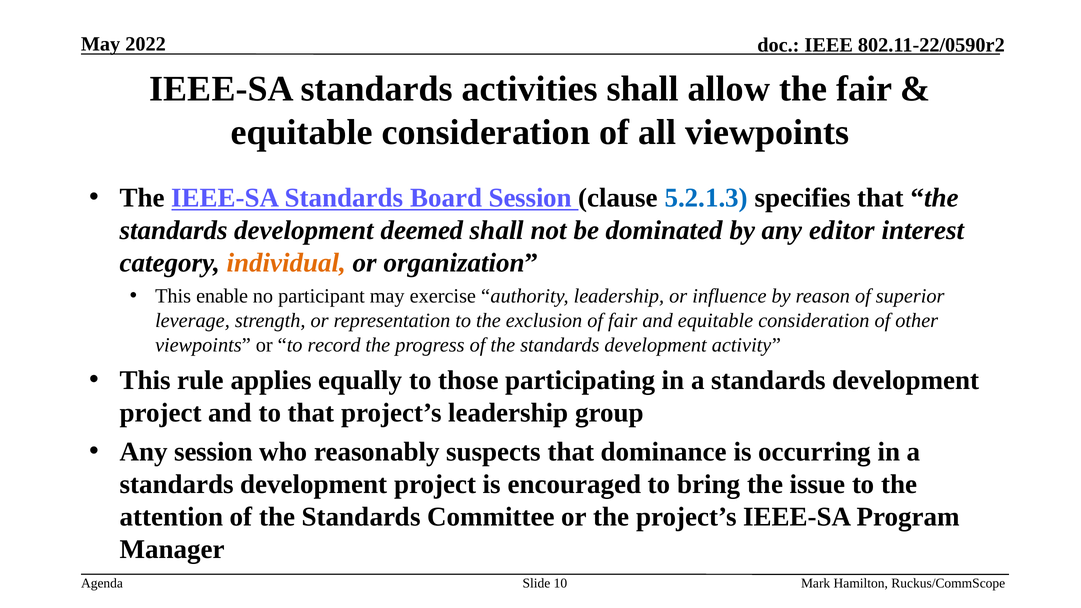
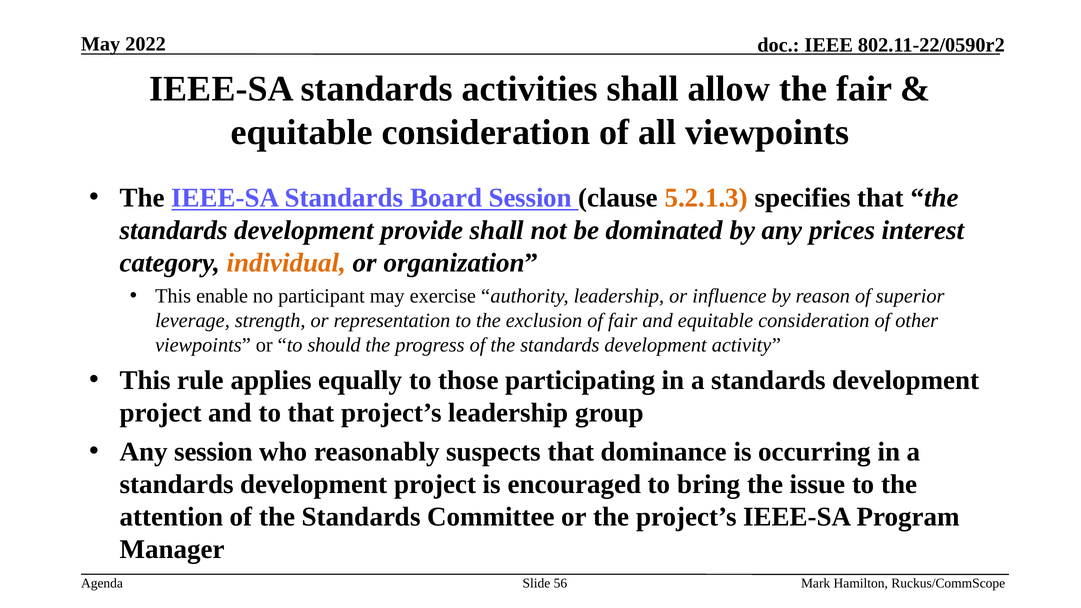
5.2.1.3 colour: blue -> orange
deemed: deemed -> provide
editor: editor -> prices
record: record -> should
10: 10 -> 56
